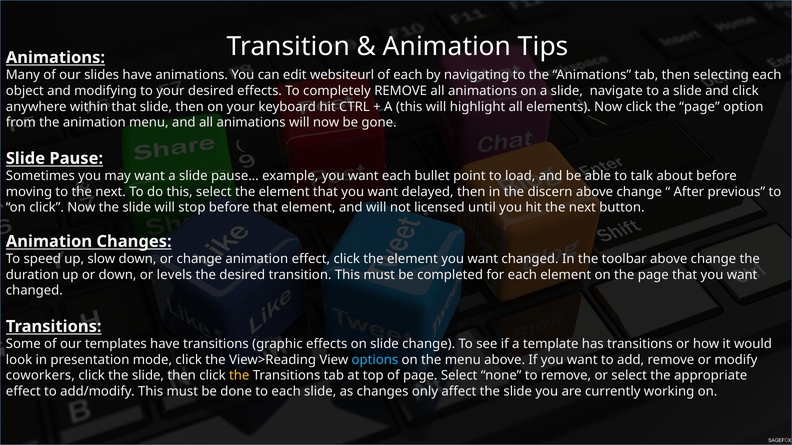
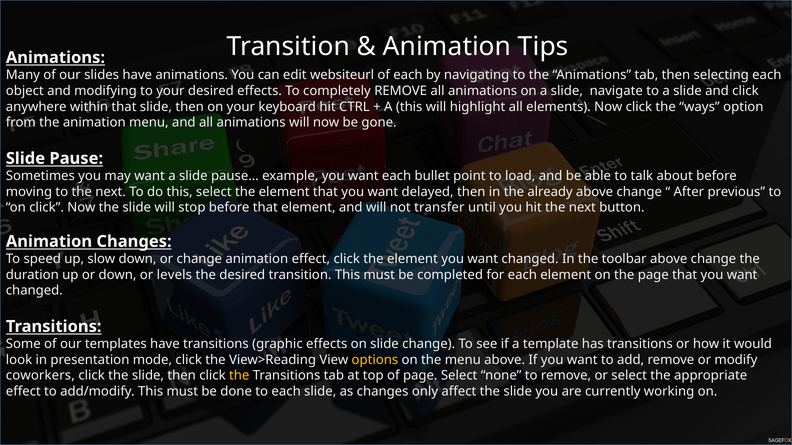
click the page: page -> ways
discern: discern -> already
licensed: licensed -> transfer
options colour: light blue -> yellow
